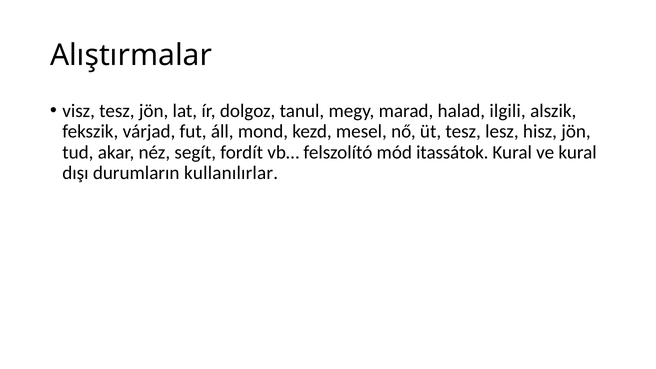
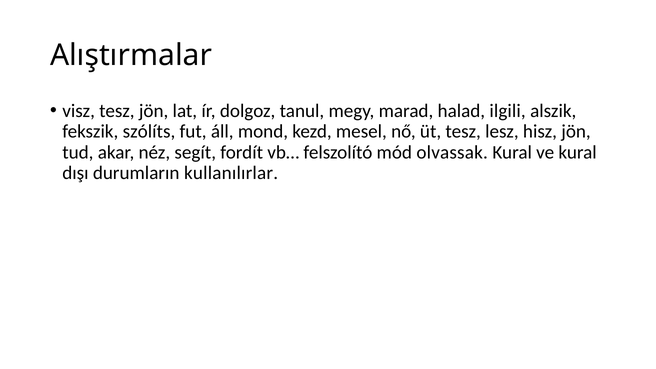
várjad: várjad -> szólíts
itassátok: itassátok -> olvassak
